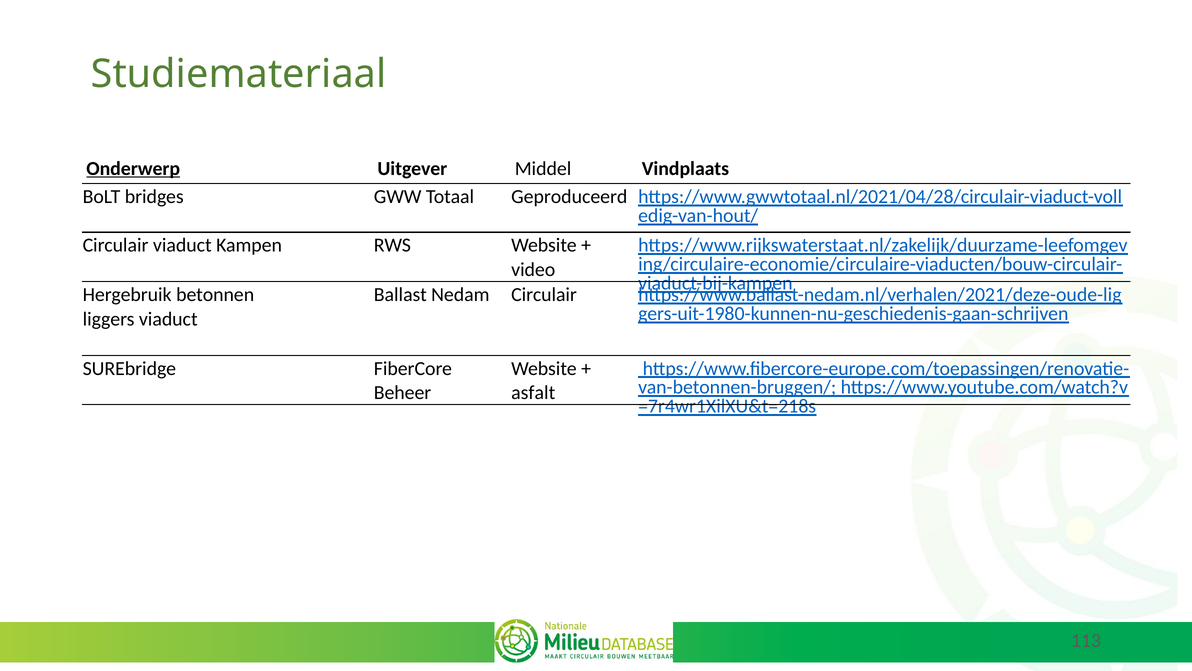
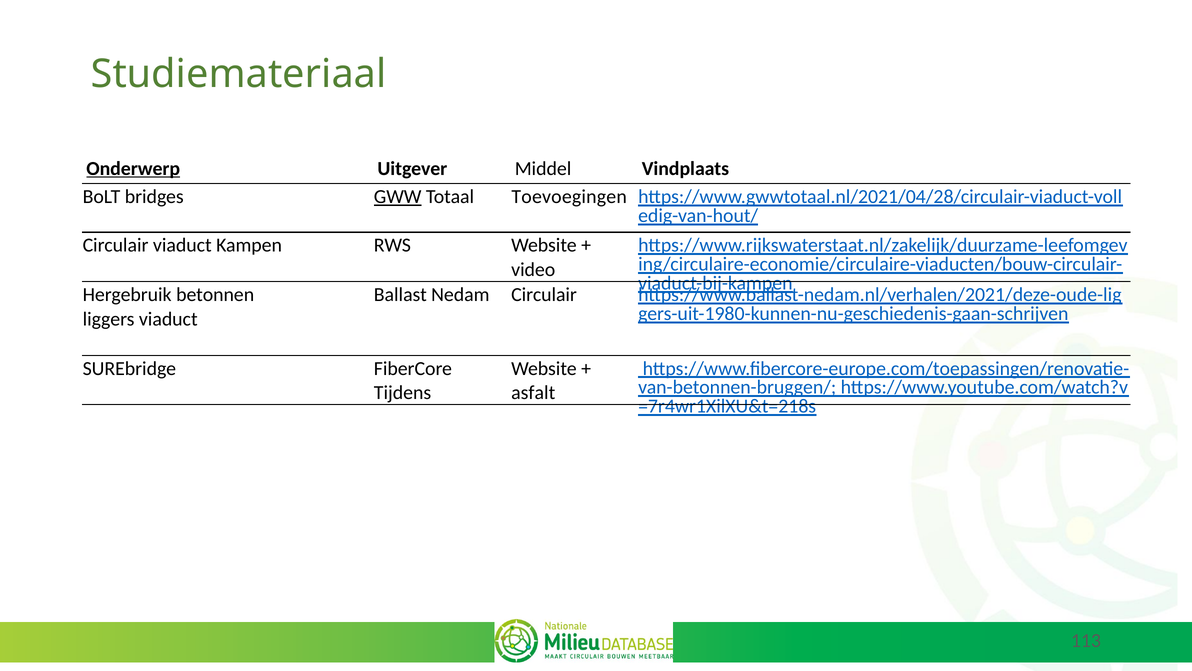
GWW underline: none -> present
Geproduceerd: Geproduceerd -> Toevoegingen
Beheer: Beheer -> Tijdens
